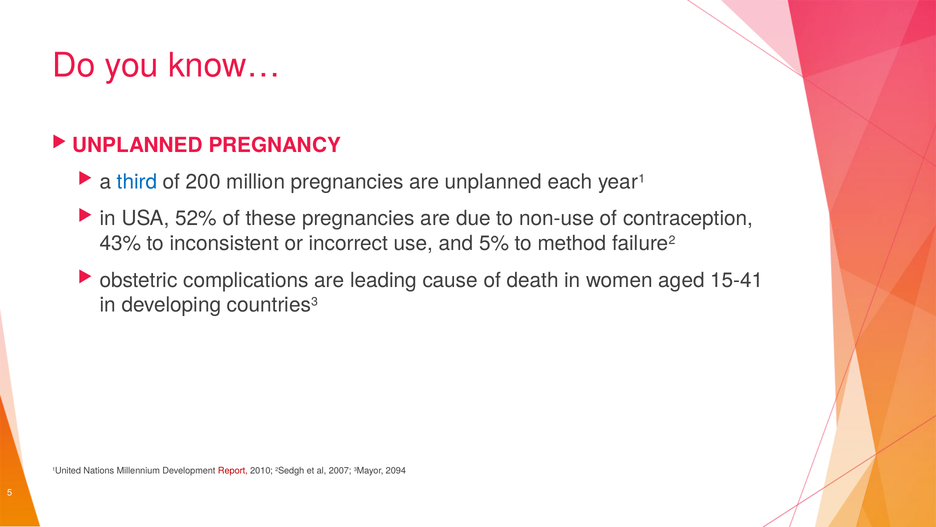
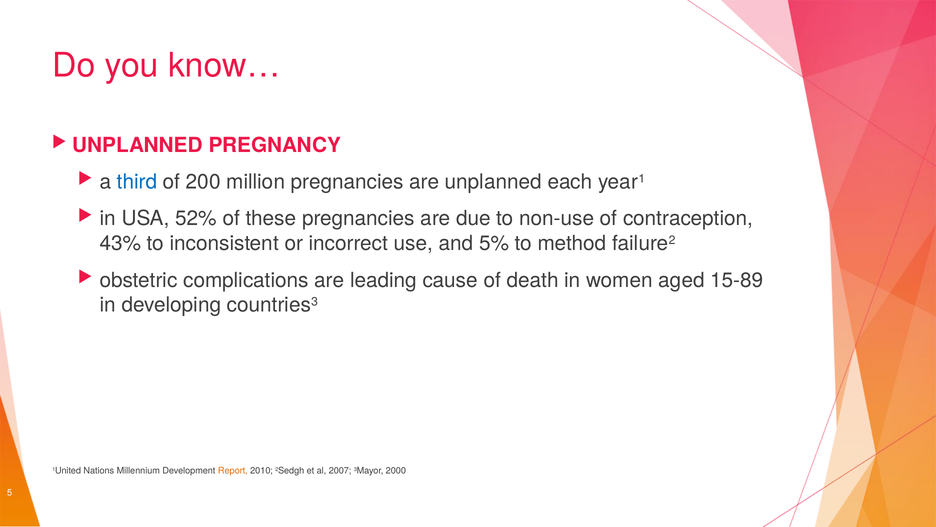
15-41: 15-41 -> 15-89
Report colour: red -> orange
2094: 2094 -> 2000
